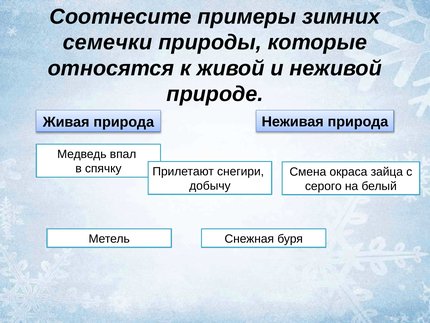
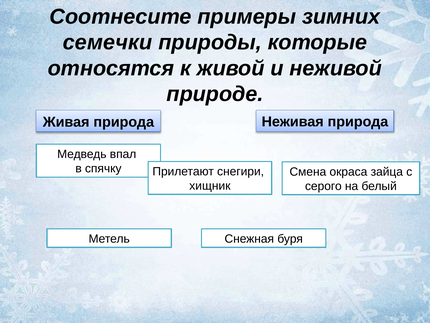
добычу: добычу -> хищник
